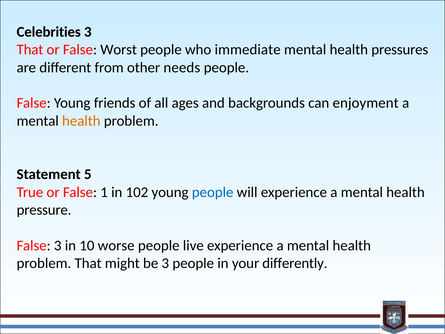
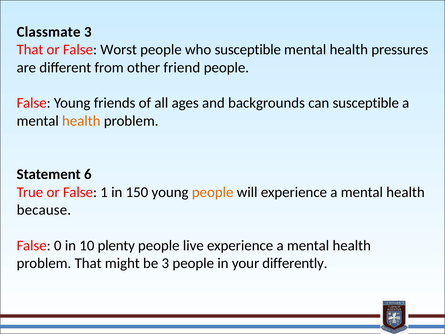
Celebrities: Celebrities -> Classmate
who immediate: immediate -> susceptible
needs: needs -> friend
can enjoyment: enjoyment -> susceptible
5: 5 -> 6
102: 102 -> 150
people at (213, 192) colour: blue -> orange
pressure: pressure -> because
False 3: 3 -> 0
worse: worse -> plenty
